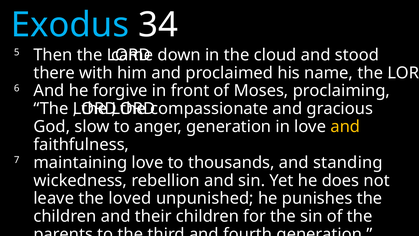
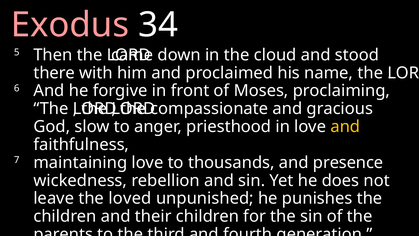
Exodus colour: light blue -> pink
anger generation: generation -> priesthood
standing: standing -> presence
